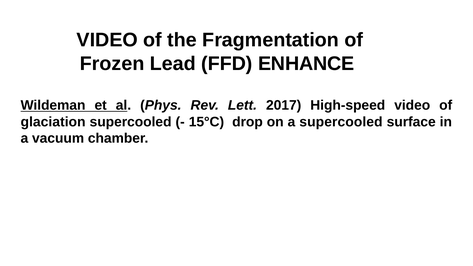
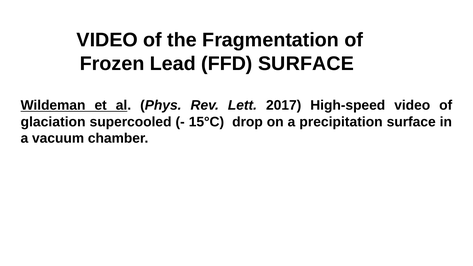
FFD ENHANCE: ENHANCE -> SURFACE
a supercooled: supercooled -> precipitation
